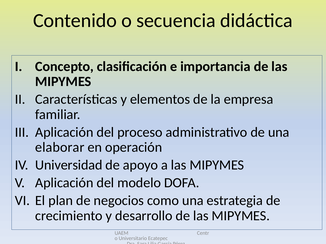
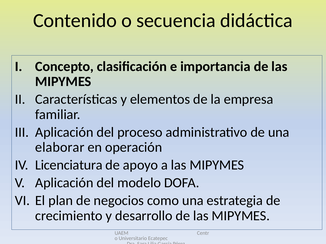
Universidad: Universidad -> Licenciatura
